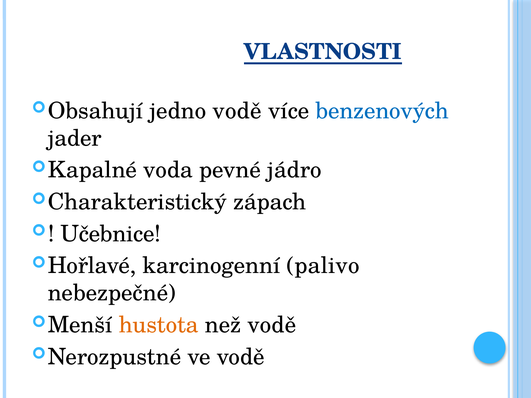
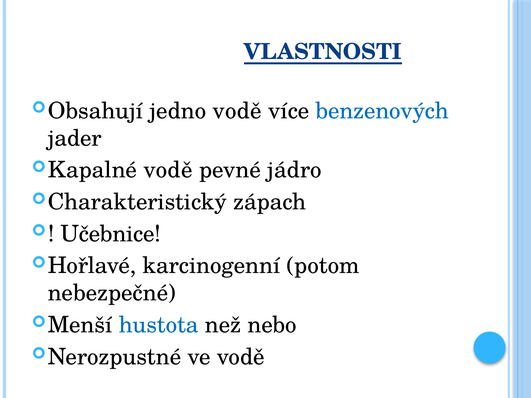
voda at (168, 170): voda -> vodě
palivo: palivo -> potom
hustota colour: orange -> blue
než vodě: vodě -> nebo
